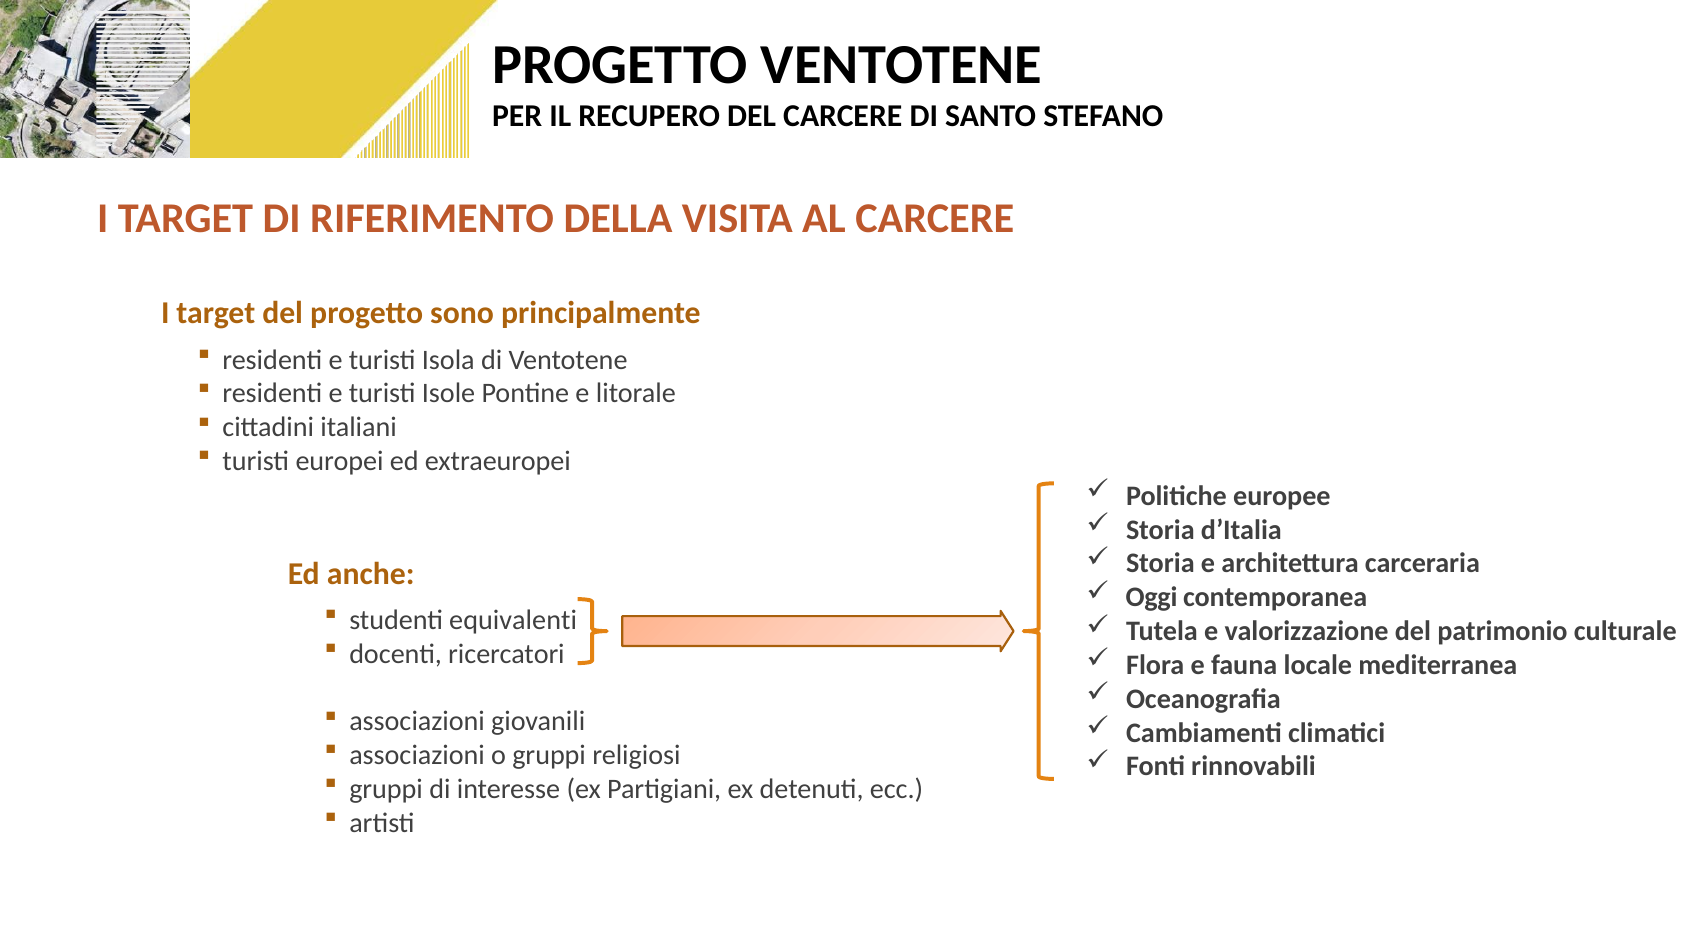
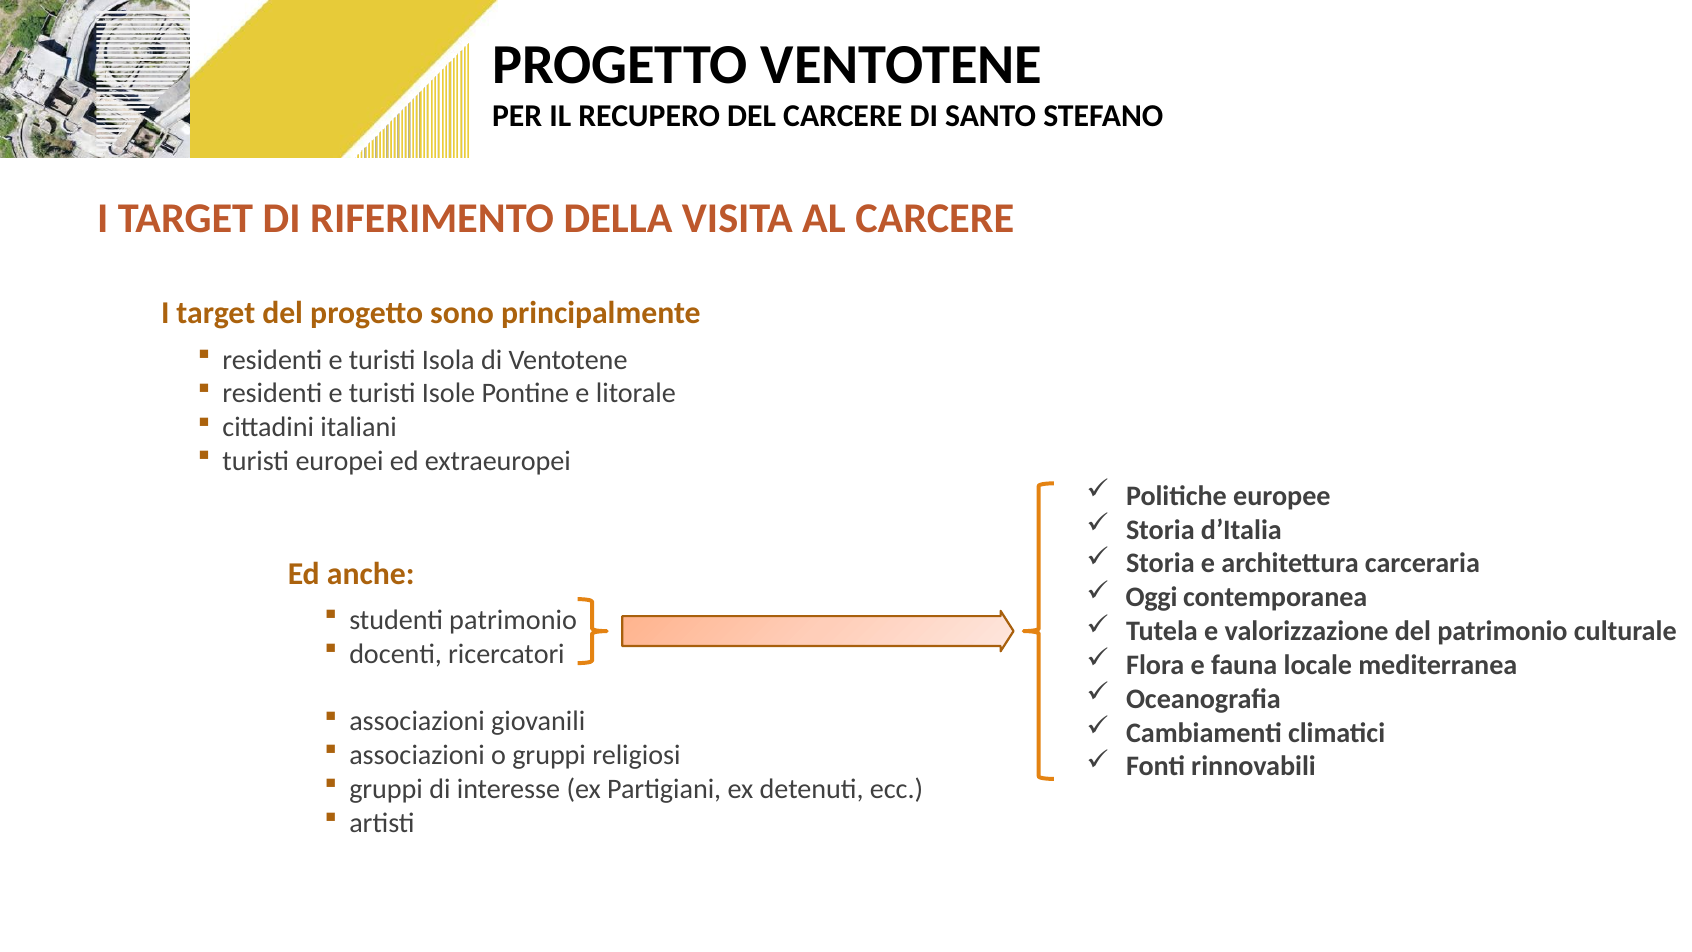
studenti equivalenti: equivalenti -> patrimonio
